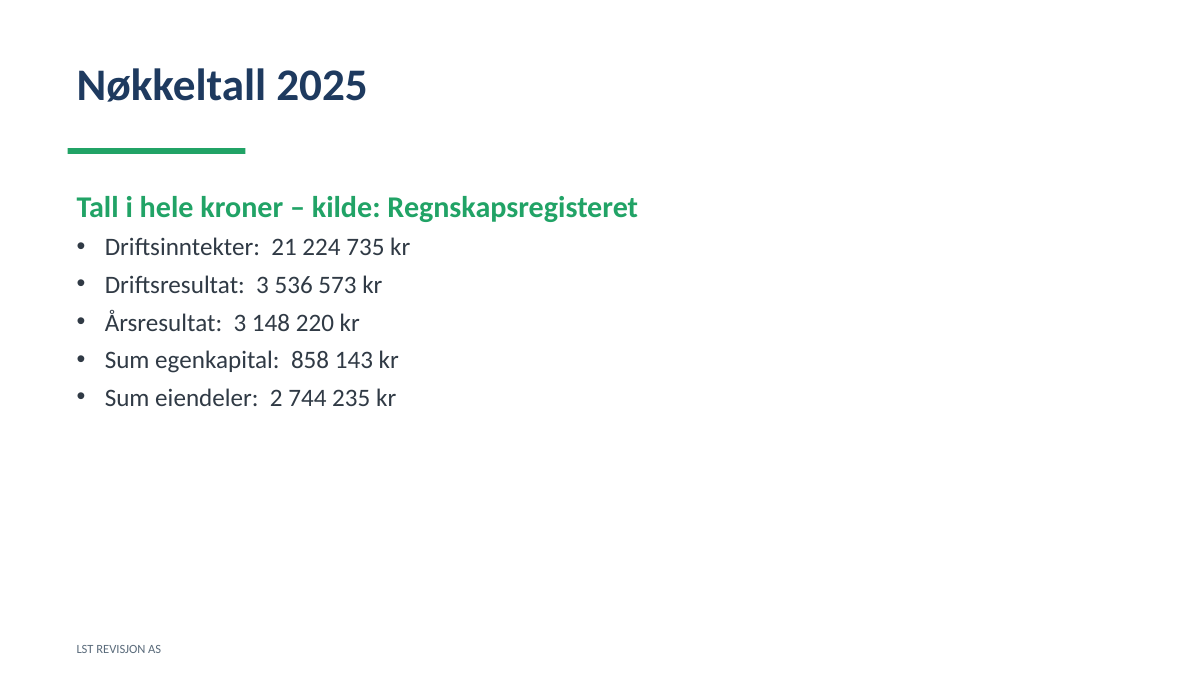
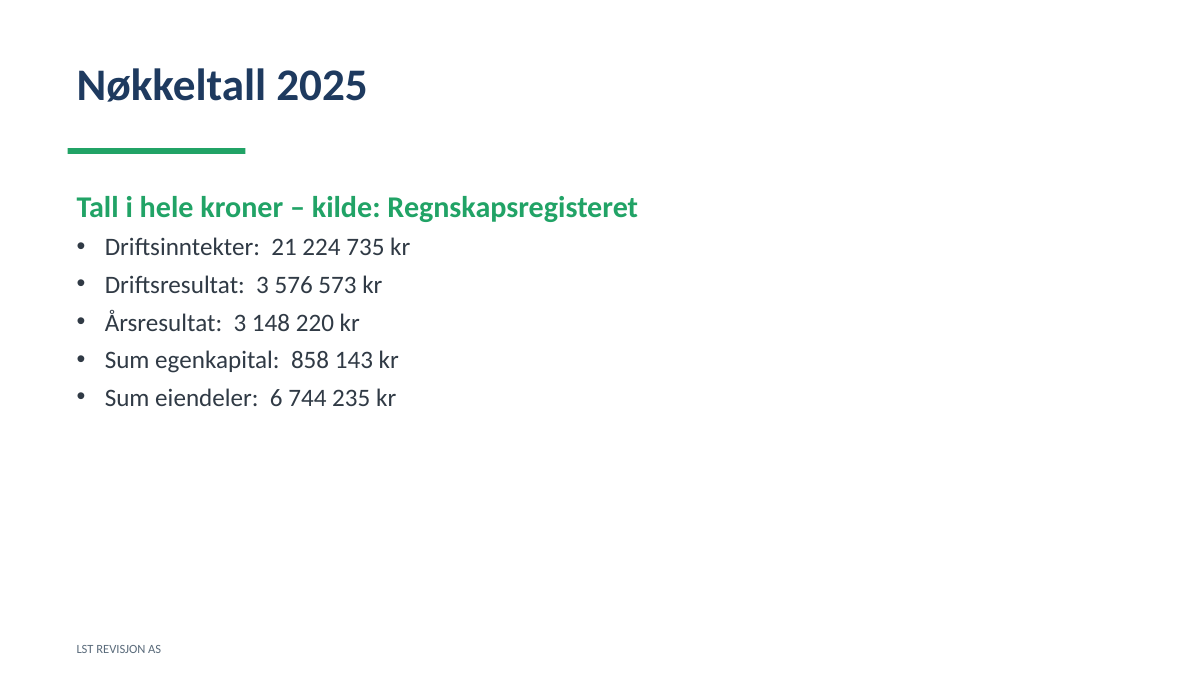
536: 536 -> 576
2: 2 -> 6
